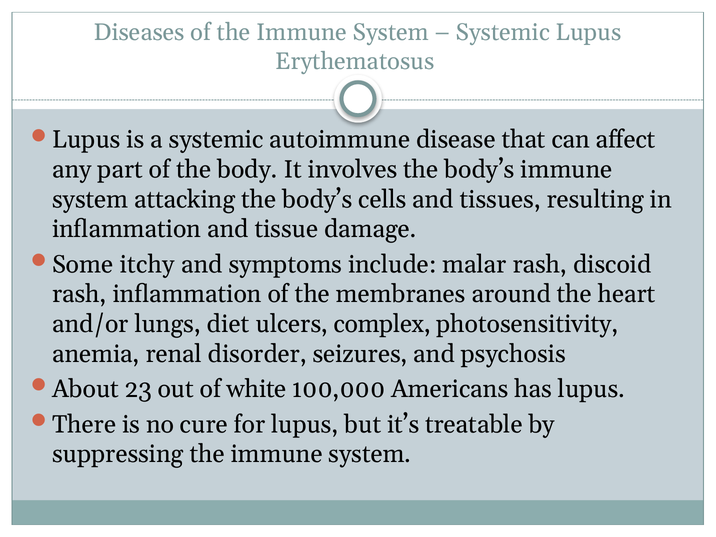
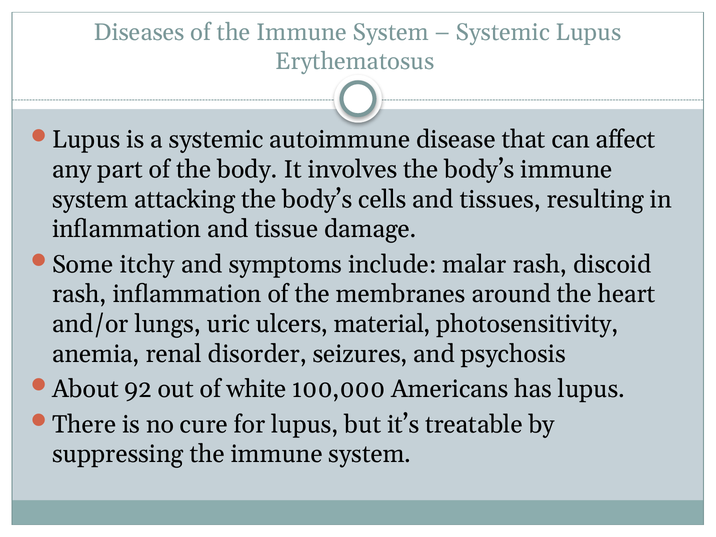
diet: diet -> uric
complex: complex -> material
23: 23 -> 92
